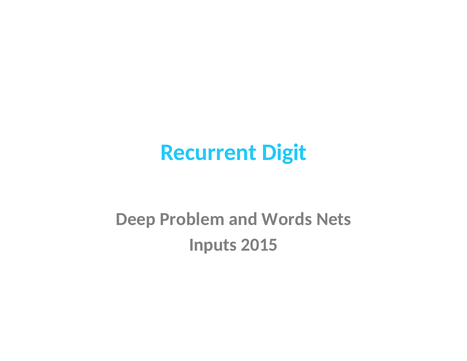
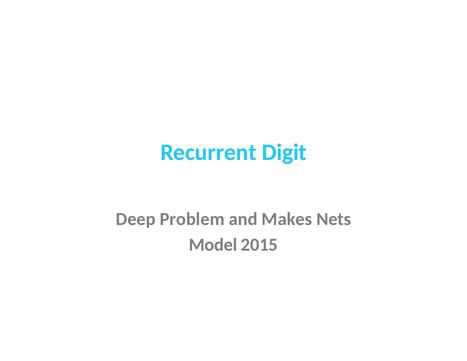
Words: Words -> Makes
Inputs: Inputs -> Model
